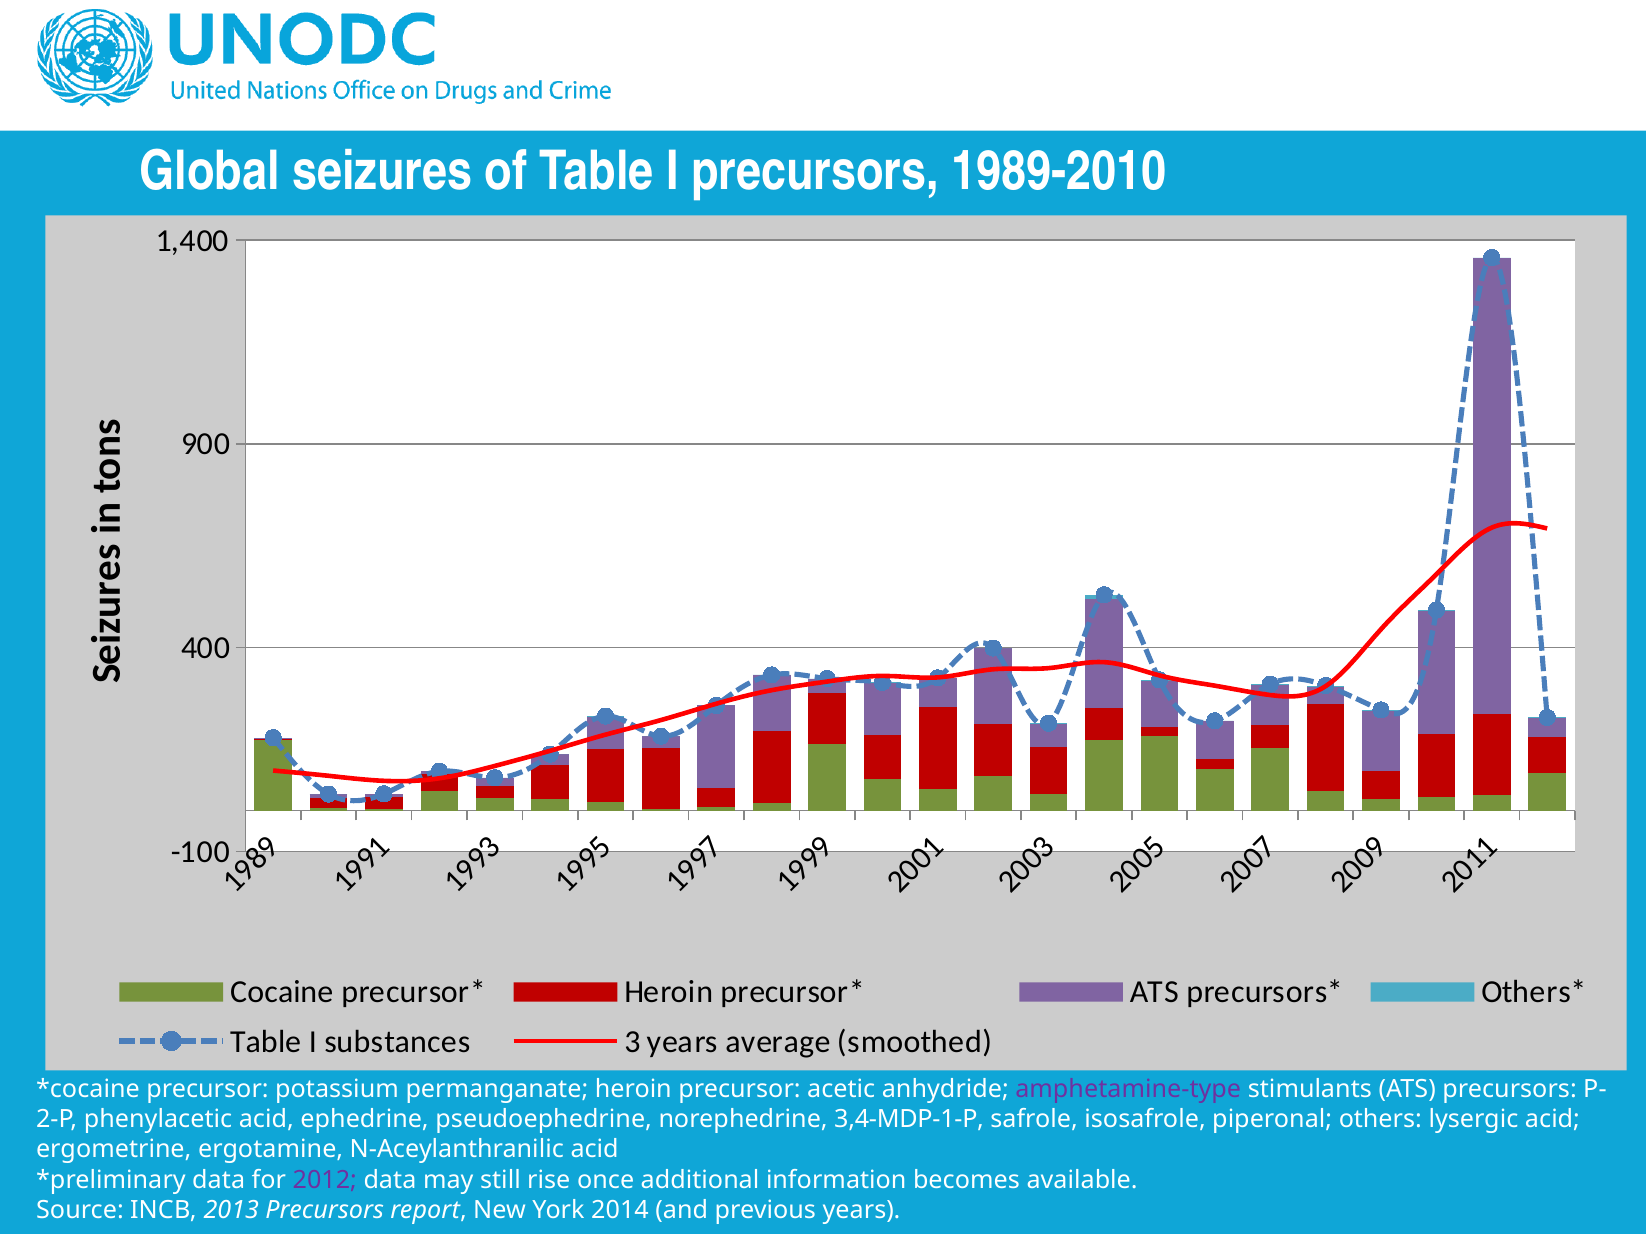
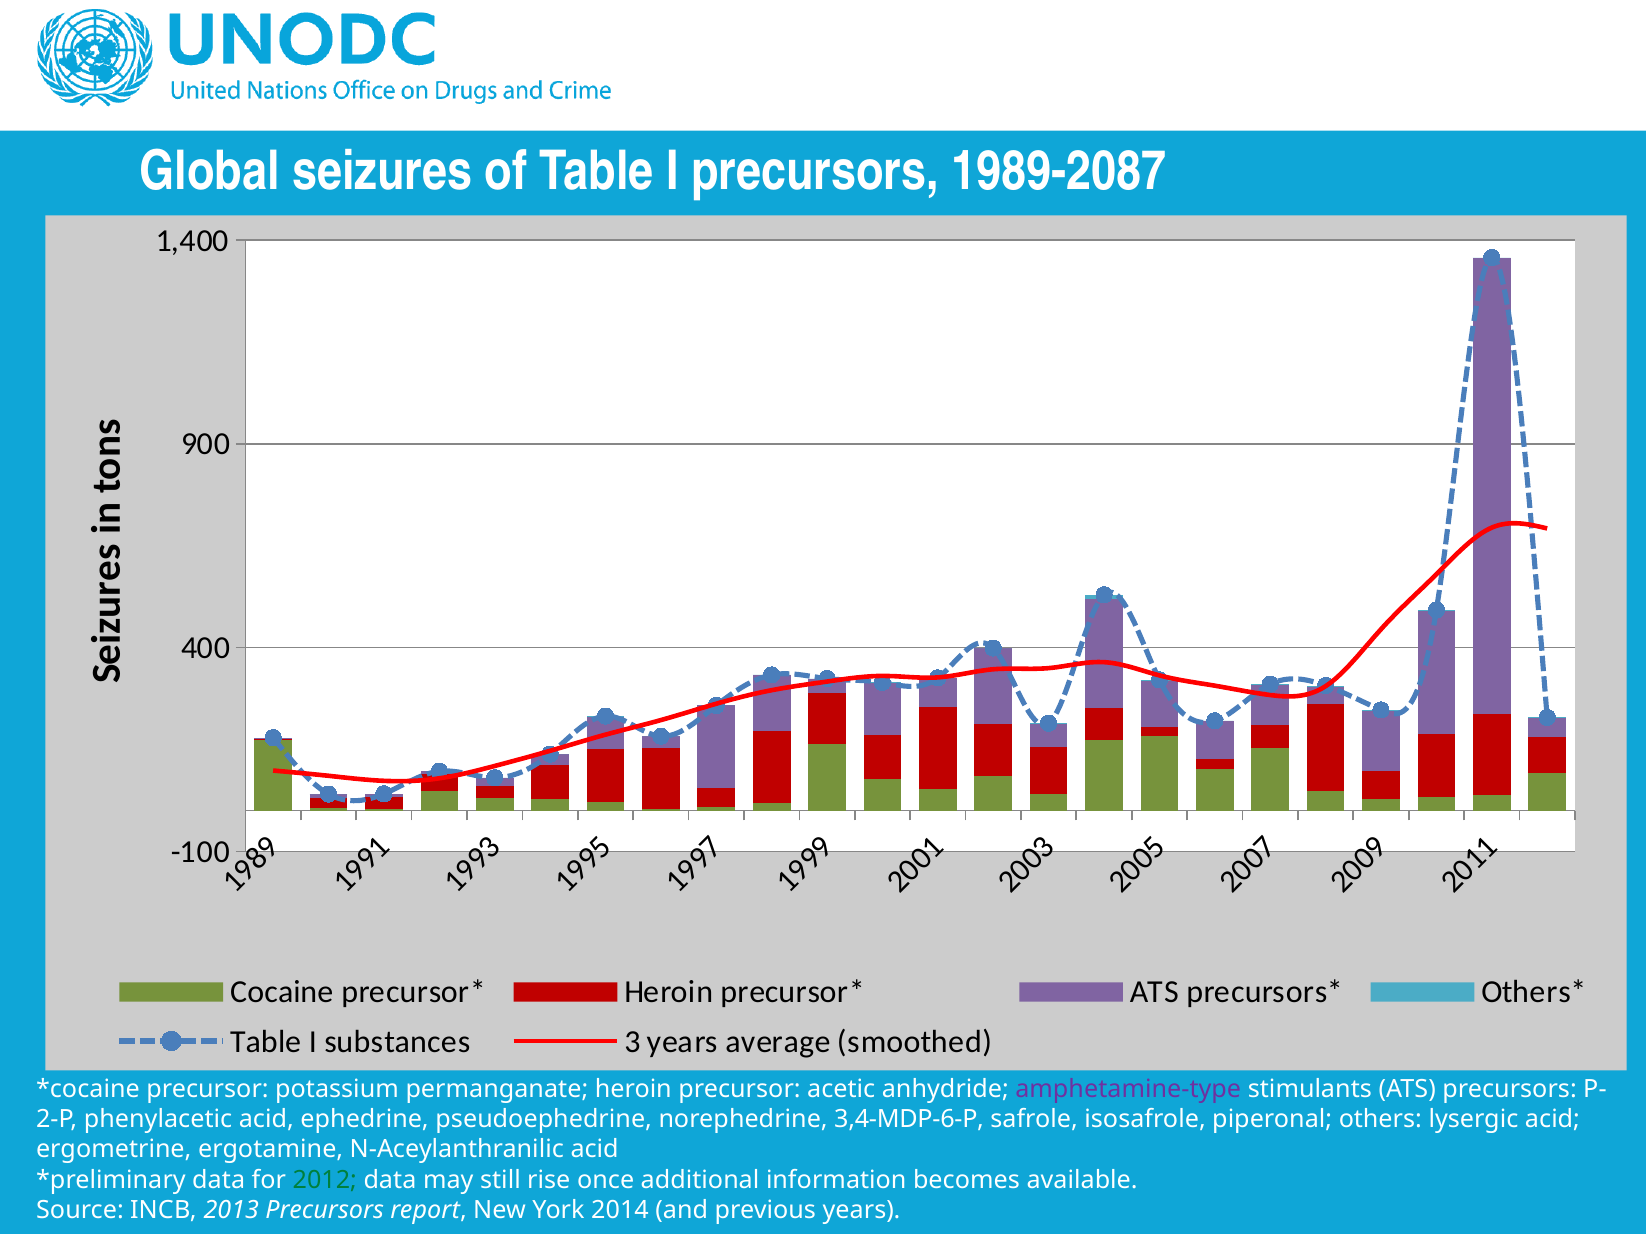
1989-2010: 1989-2010 -> 1989-2087
3,4-MDP-1-P: 3,4-MDP-1-P -> 3,4-MDP-6-P
2012 colour: purple -> green
